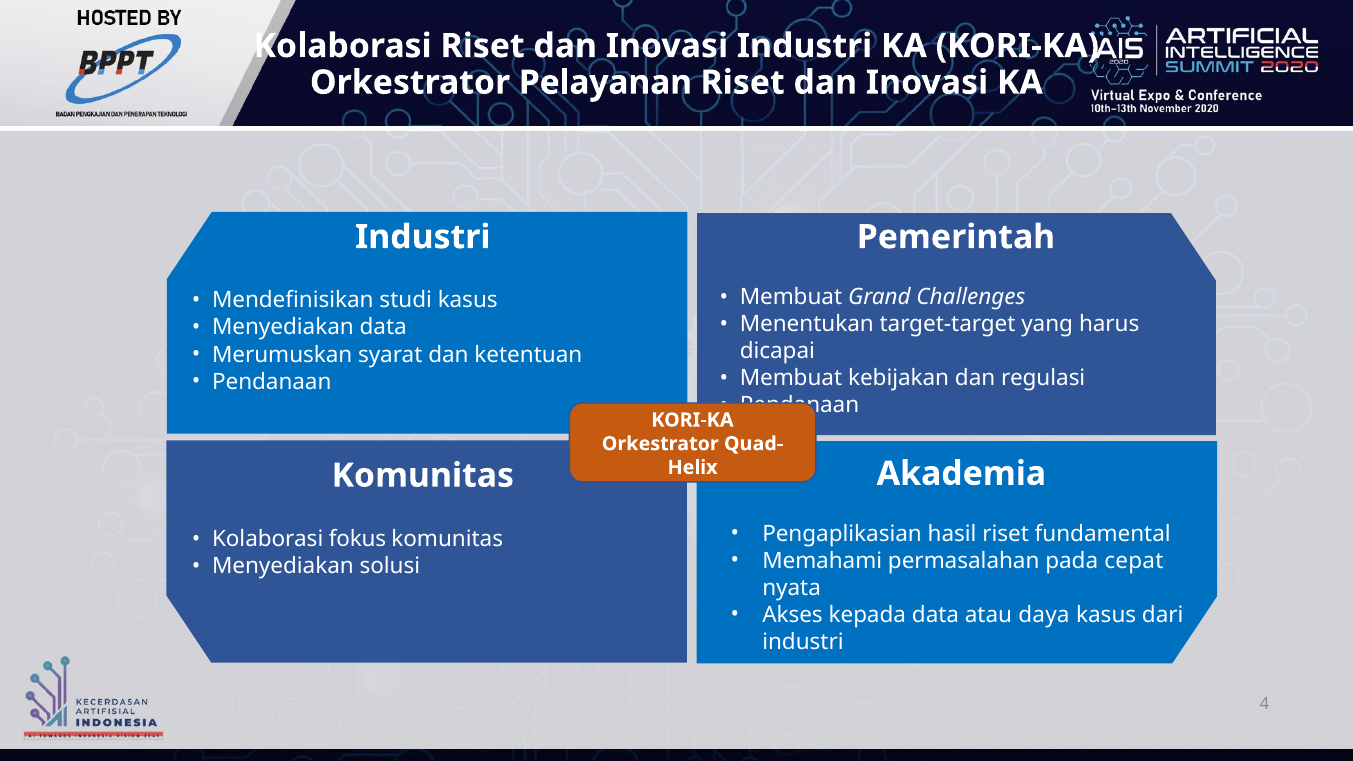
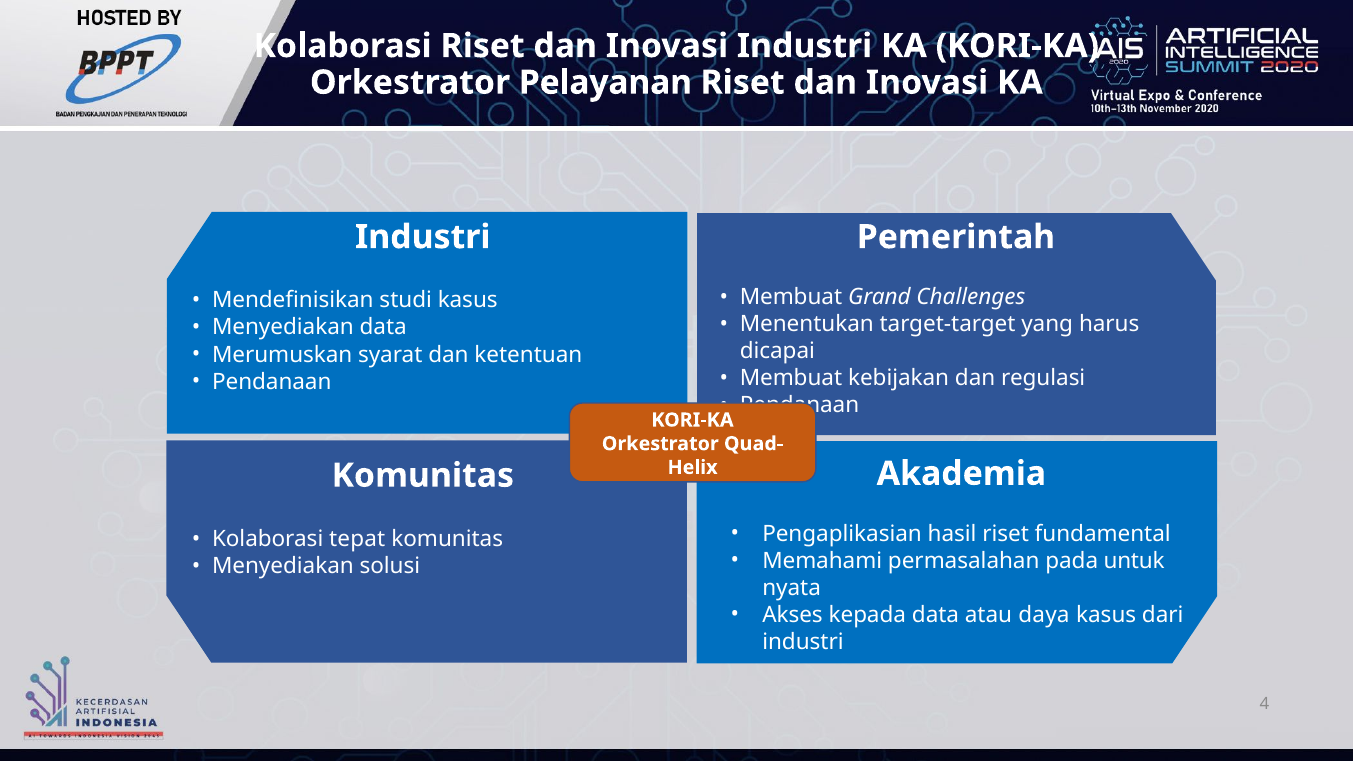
fokus: fokus -> tepat
cepat: cepat -> untuk
